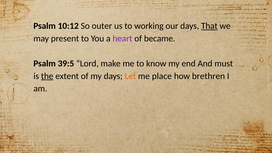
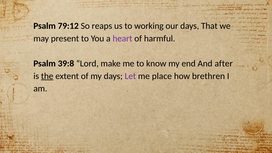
10:12: 10:12 -> 79:12
outer: outer -> reaps
That underline: present -> none
became: became -> harmful
39:5: 39:5 -> 39:8
must: must -> after
Let colour: orange -> purple
